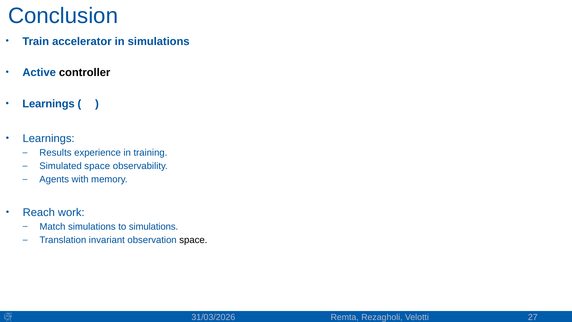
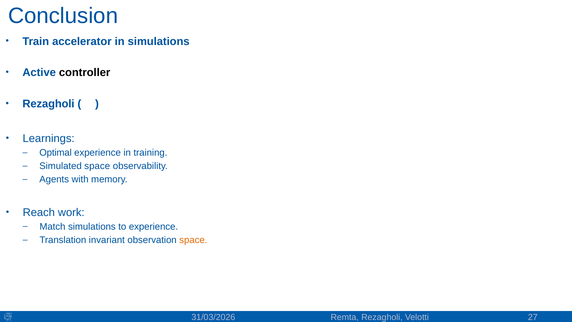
Learnings at (49, 104): Learnings -> Rezagholi
Results: Results -> Optimal
to simulations: simulations -> experience
space at (193, 240) colour: black -> orange
